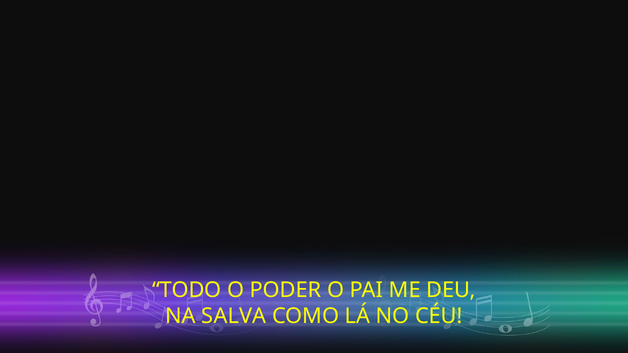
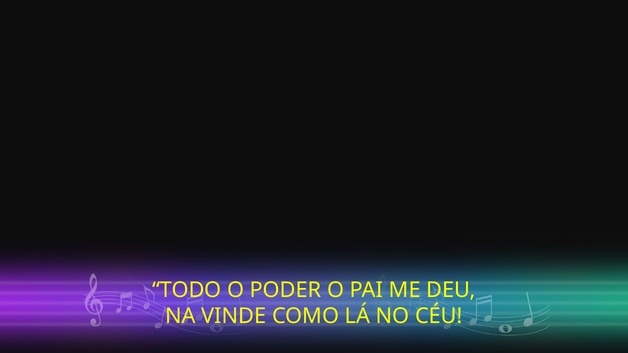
SALVA: SALVA -> VINDE
